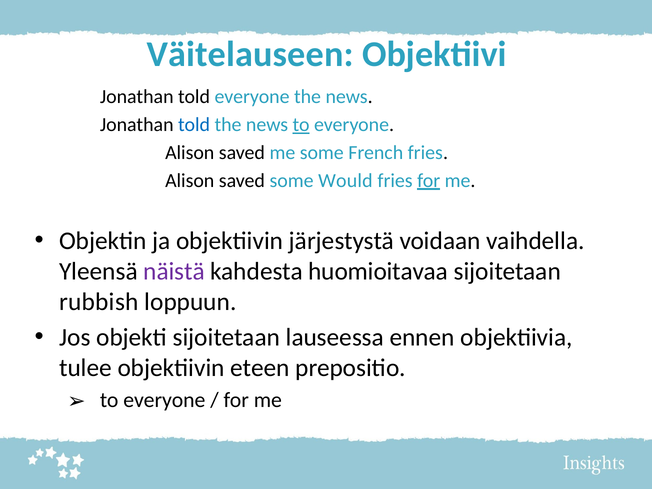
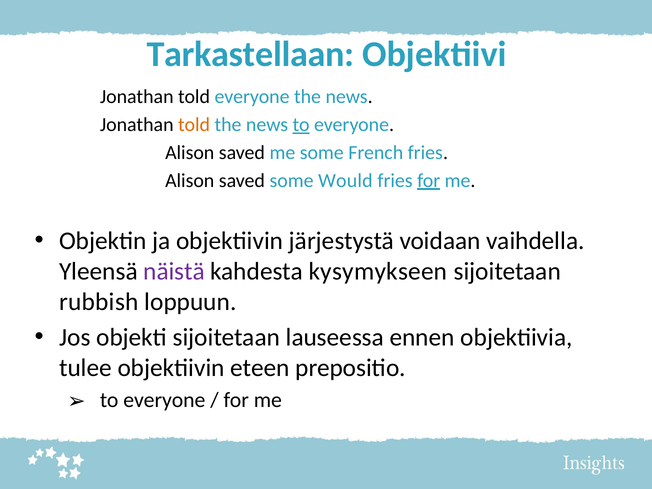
Väitelauseen: Väitelauseen -> Tarkastellaan
told at (194, 125) colour: blue -> orange
huomioitavaa: huomioitavaa -> kysymykseen
